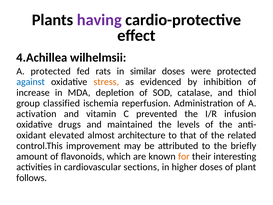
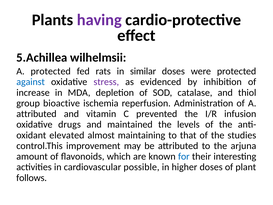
4.Achillea: 4.Achillea -> 5.Achillea
stress colour: orange -> purple
classified: classified -> bioactive
activation at (36, 114): activation -> attributed
architecture: architecture -> maintaining
related: related -> studies
briefly: briefly -> arjuna
for colour: orange -> blue
sections: sections -> possible
